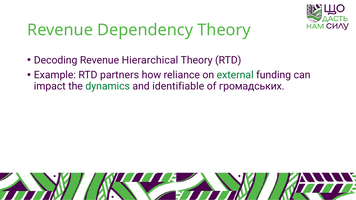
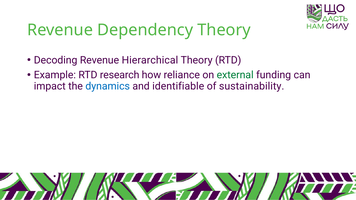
partners: partners -> research
dynamics colour: green -> blue
громадських: громадських -> sustainability
